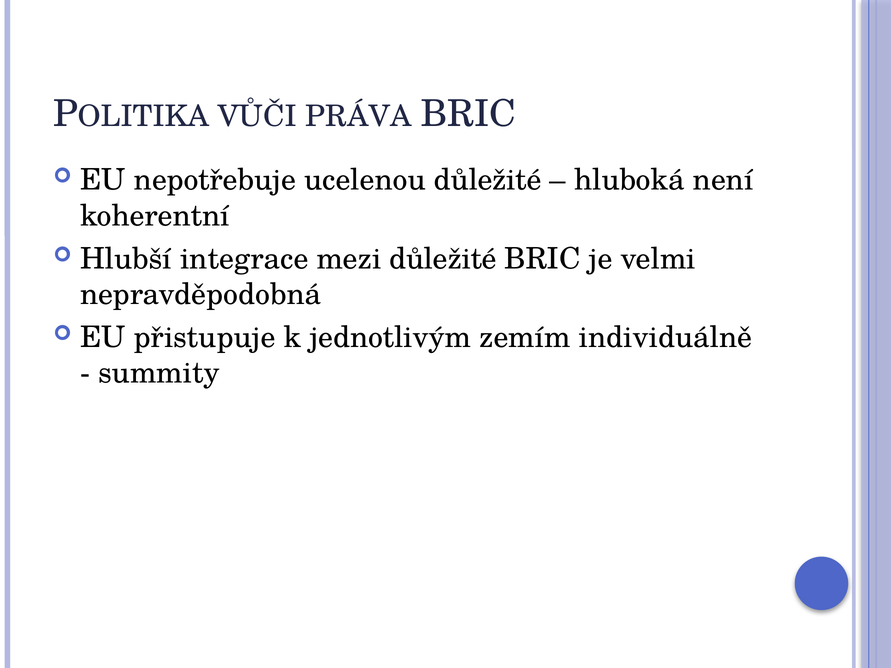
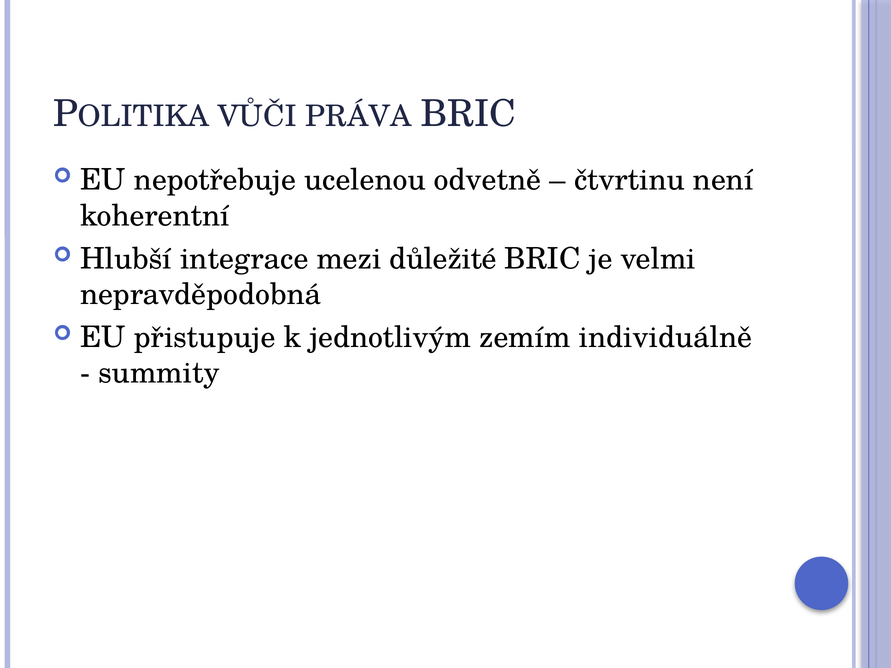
ucelenou důležité: důležité -> odvetně
hluboká: hluboká -> čtvrtinu
